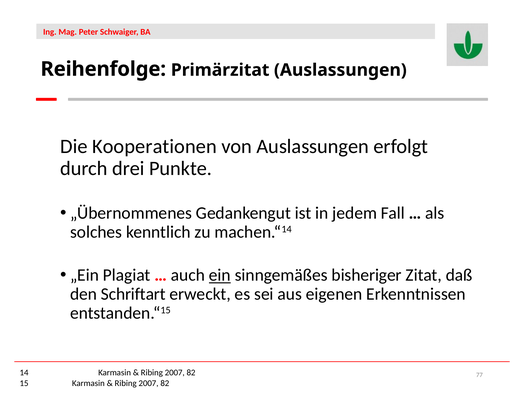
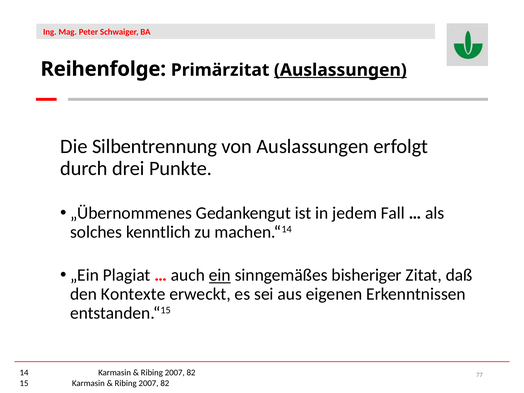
Auslassungen at (340, 70) underline: none -> present
Kooperationen: Kooperationen -> Silbentrennung
Schriftart: Schriftart -> Kontexte
